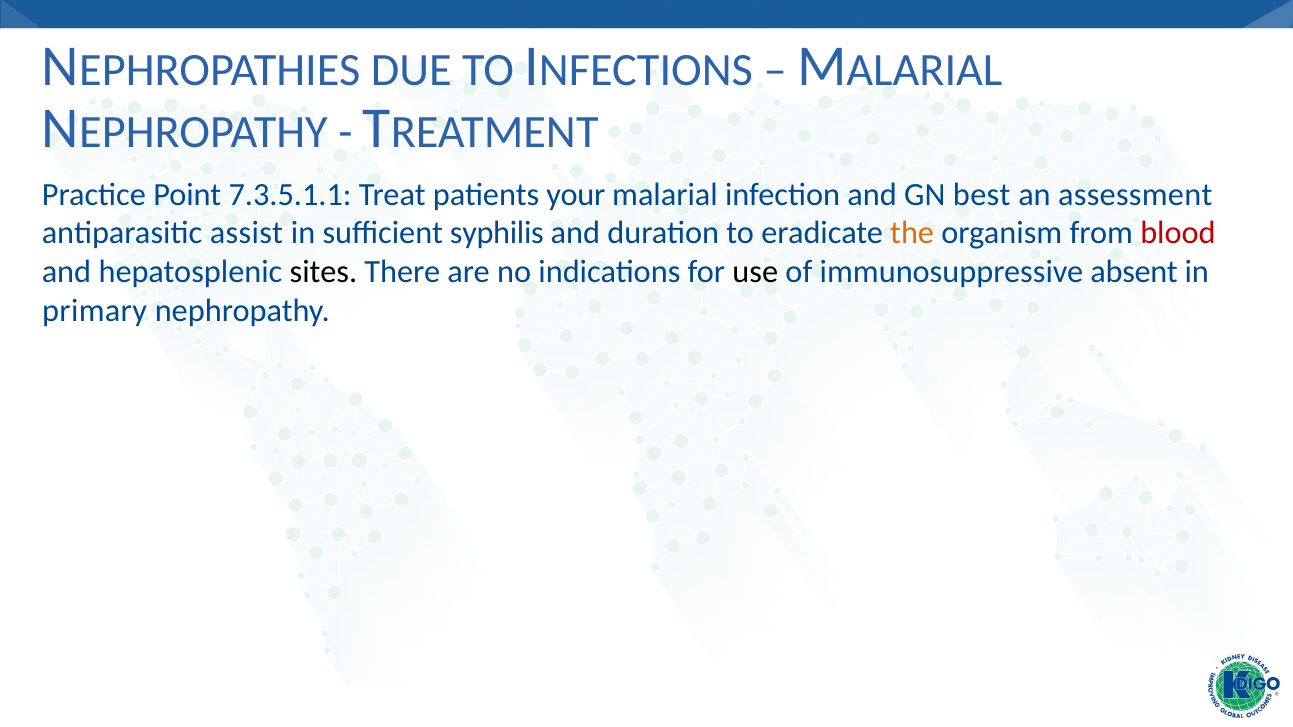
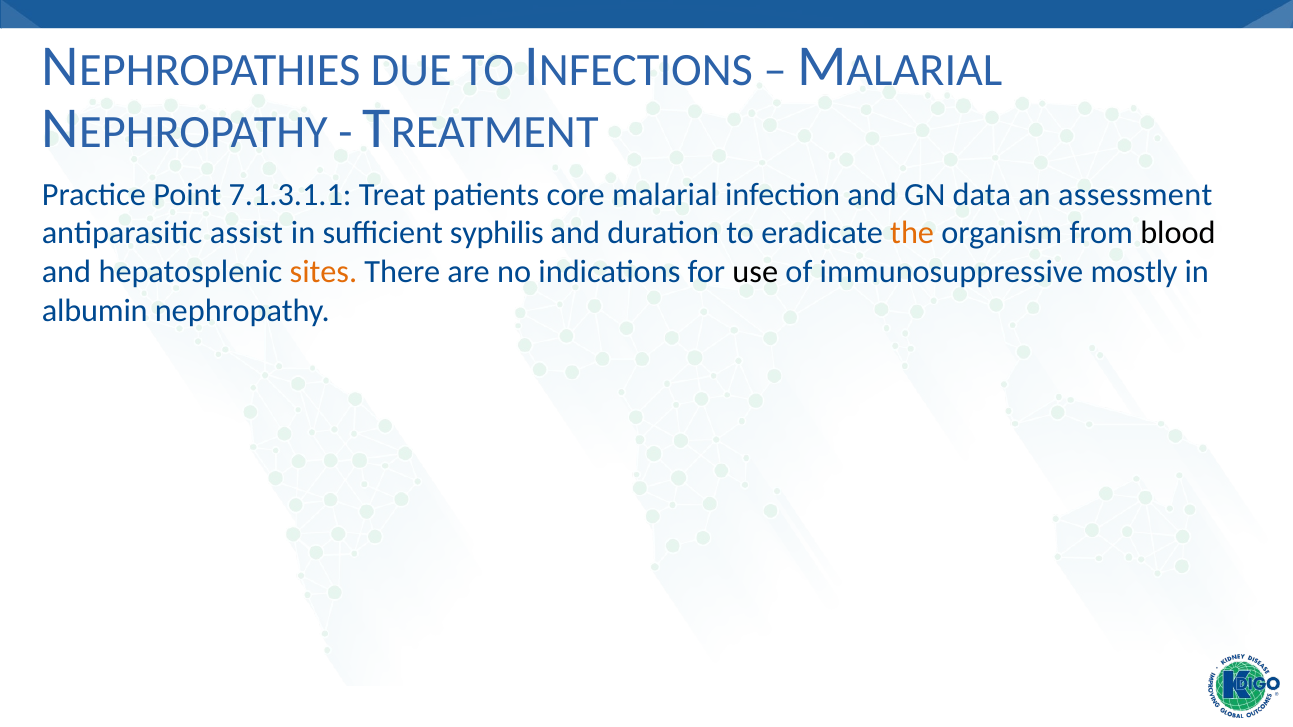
7.3.5.1.1: 7.3.5.1.1 -> 7.1.3.1.1
your: your -> core
best: best -> data
blood colour: red -> black
sites colour: black -> orange
absent: absent -> mostly
primary: primary -> albumin
